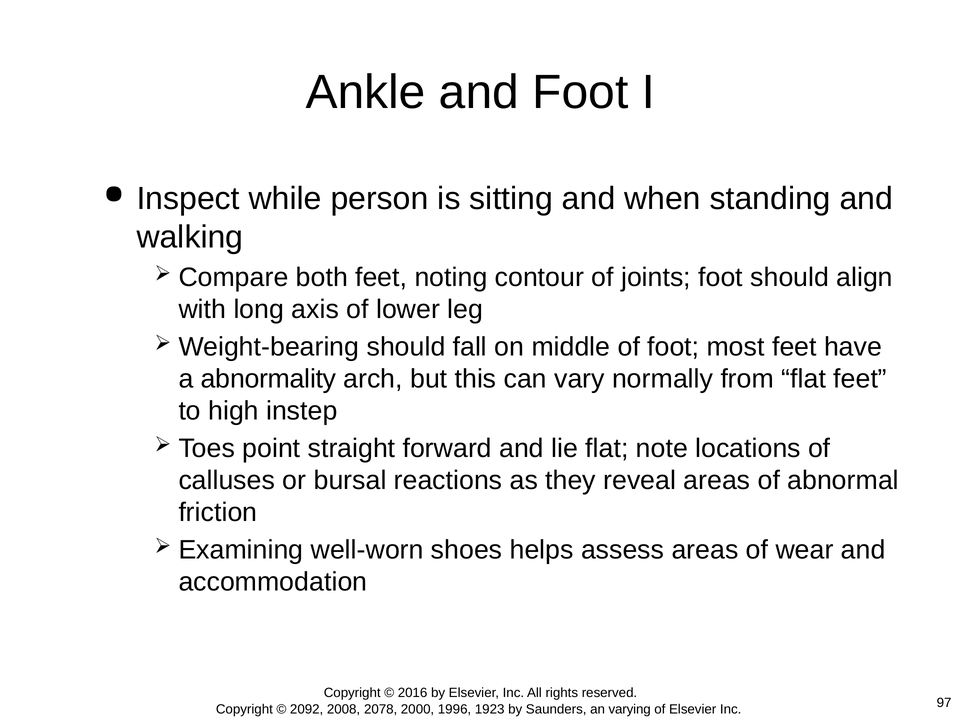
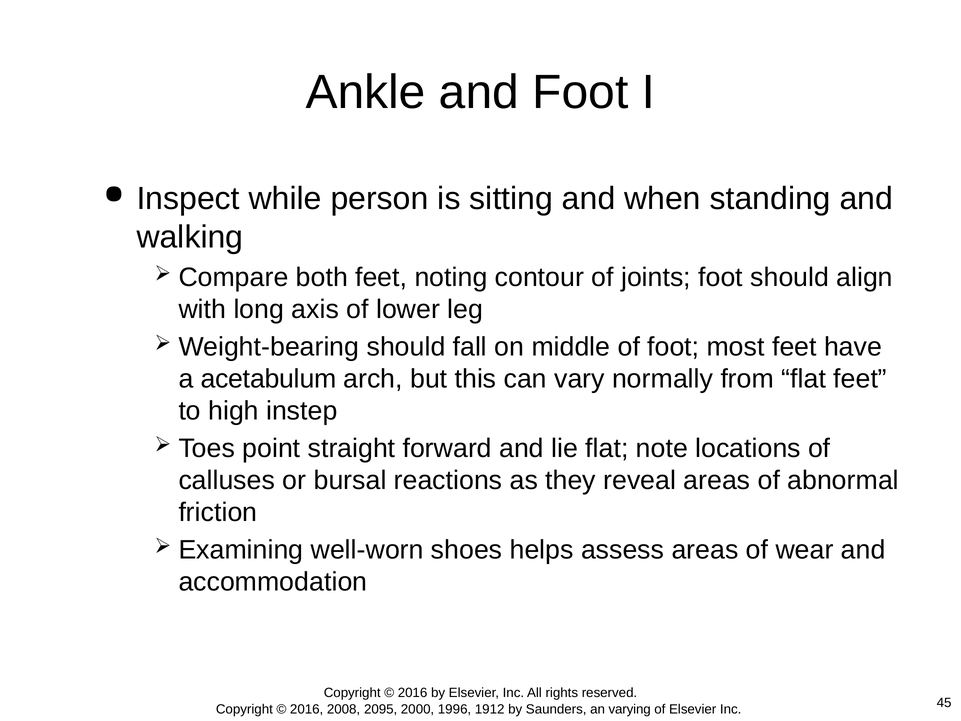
abnormality: abnormality -> acetabulum
2092 at (307, 709): 2092 -> 2016
2078: 2078 -> 2095
1923: 1923 -> 1912
97: 97 -> 45
